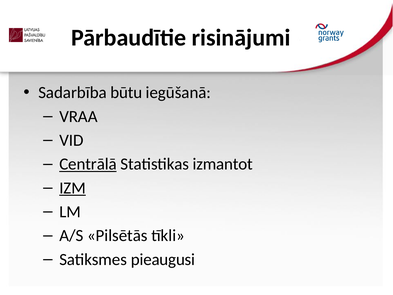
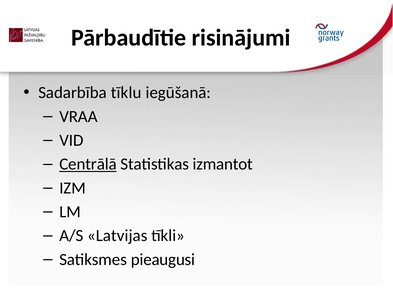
būtu: būtu -> tīklu
IZM underline: present -> none
Pilsētās: Pilsētās -> Latvijas
